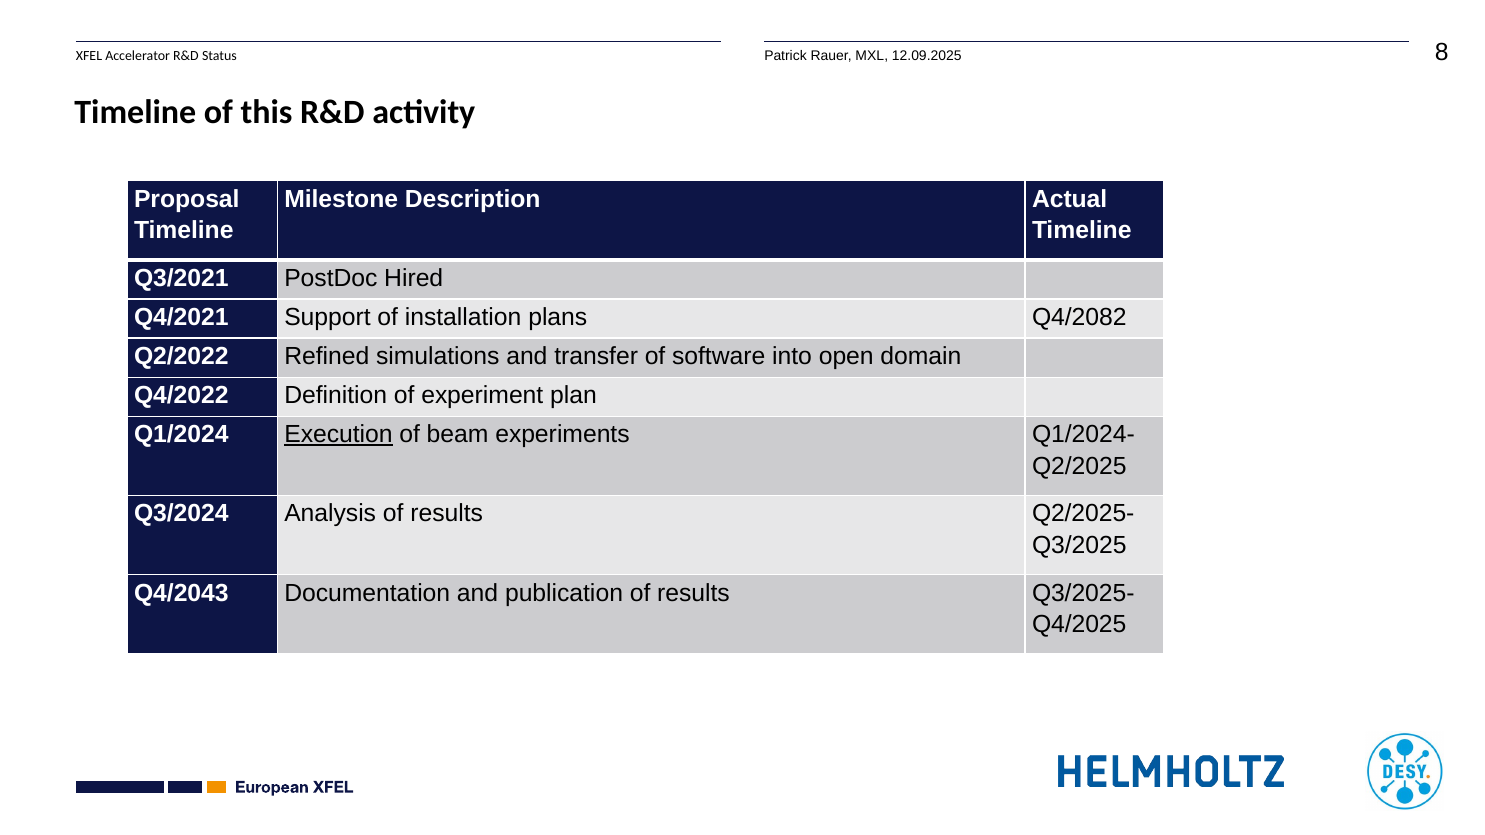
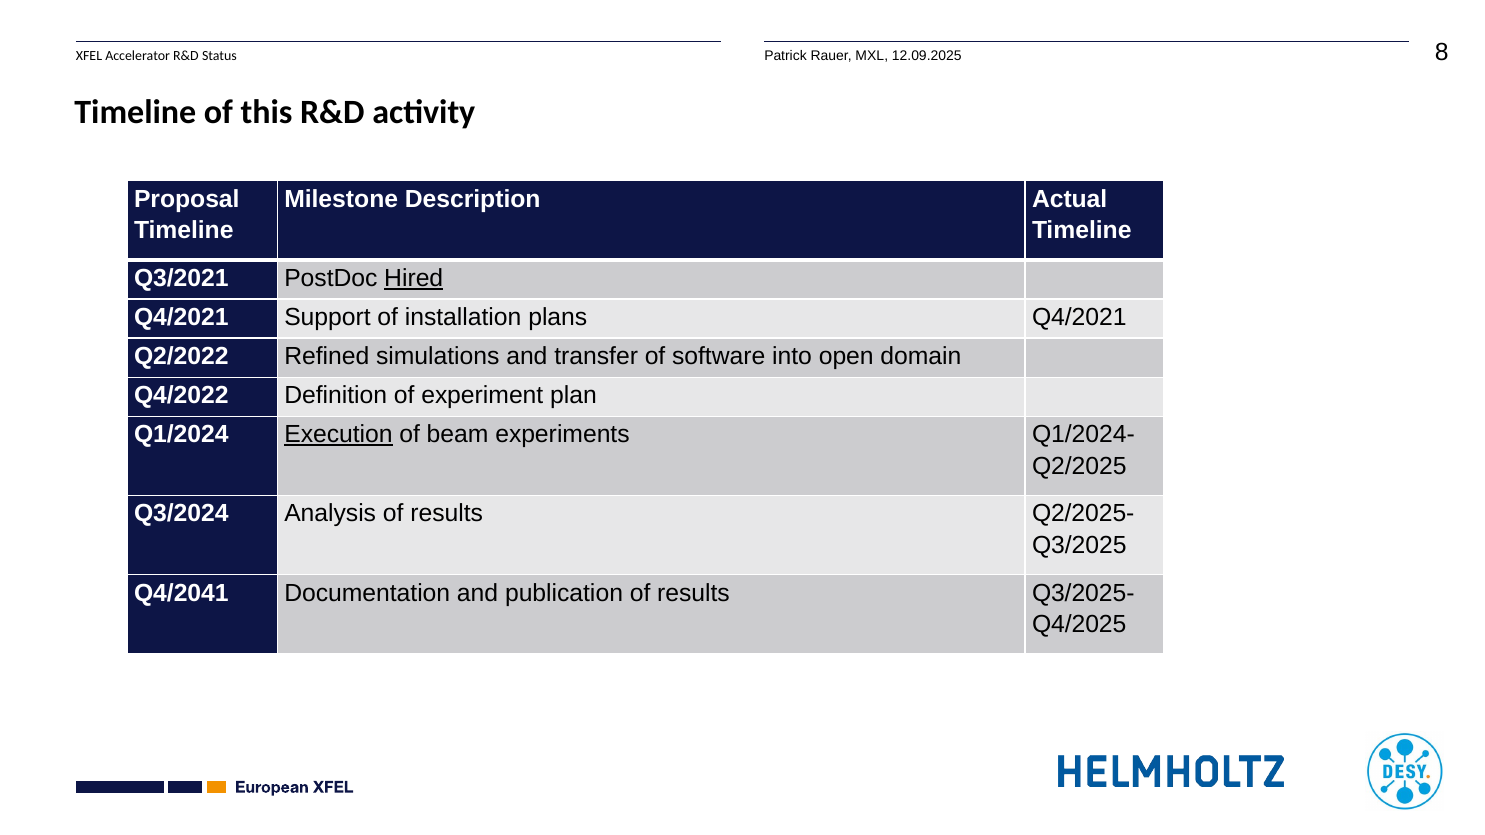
Hired underline: none -> present
plans Q4/2082: Q4/2082 -> Q4/2021
Q4/2043: Q4/2043 -> Q4/2041
